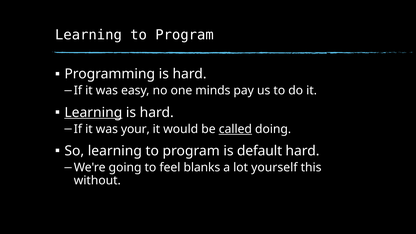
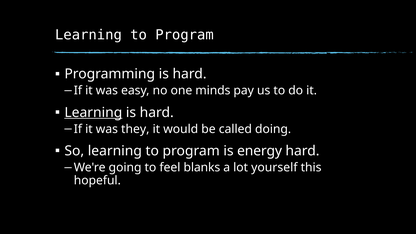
your: your -> they
called underline: present -> none
default: default -> energy
without: without -> hopeful
